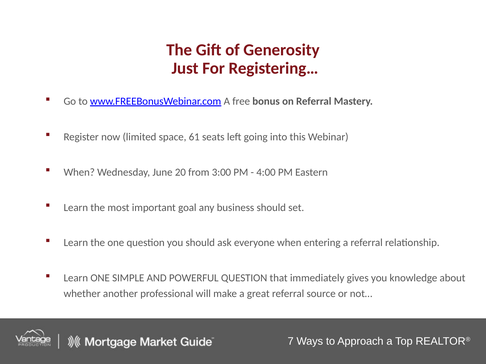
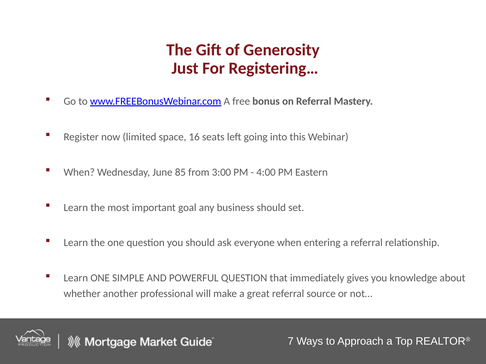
61: 61 -> 16
20: 20 -> 85
